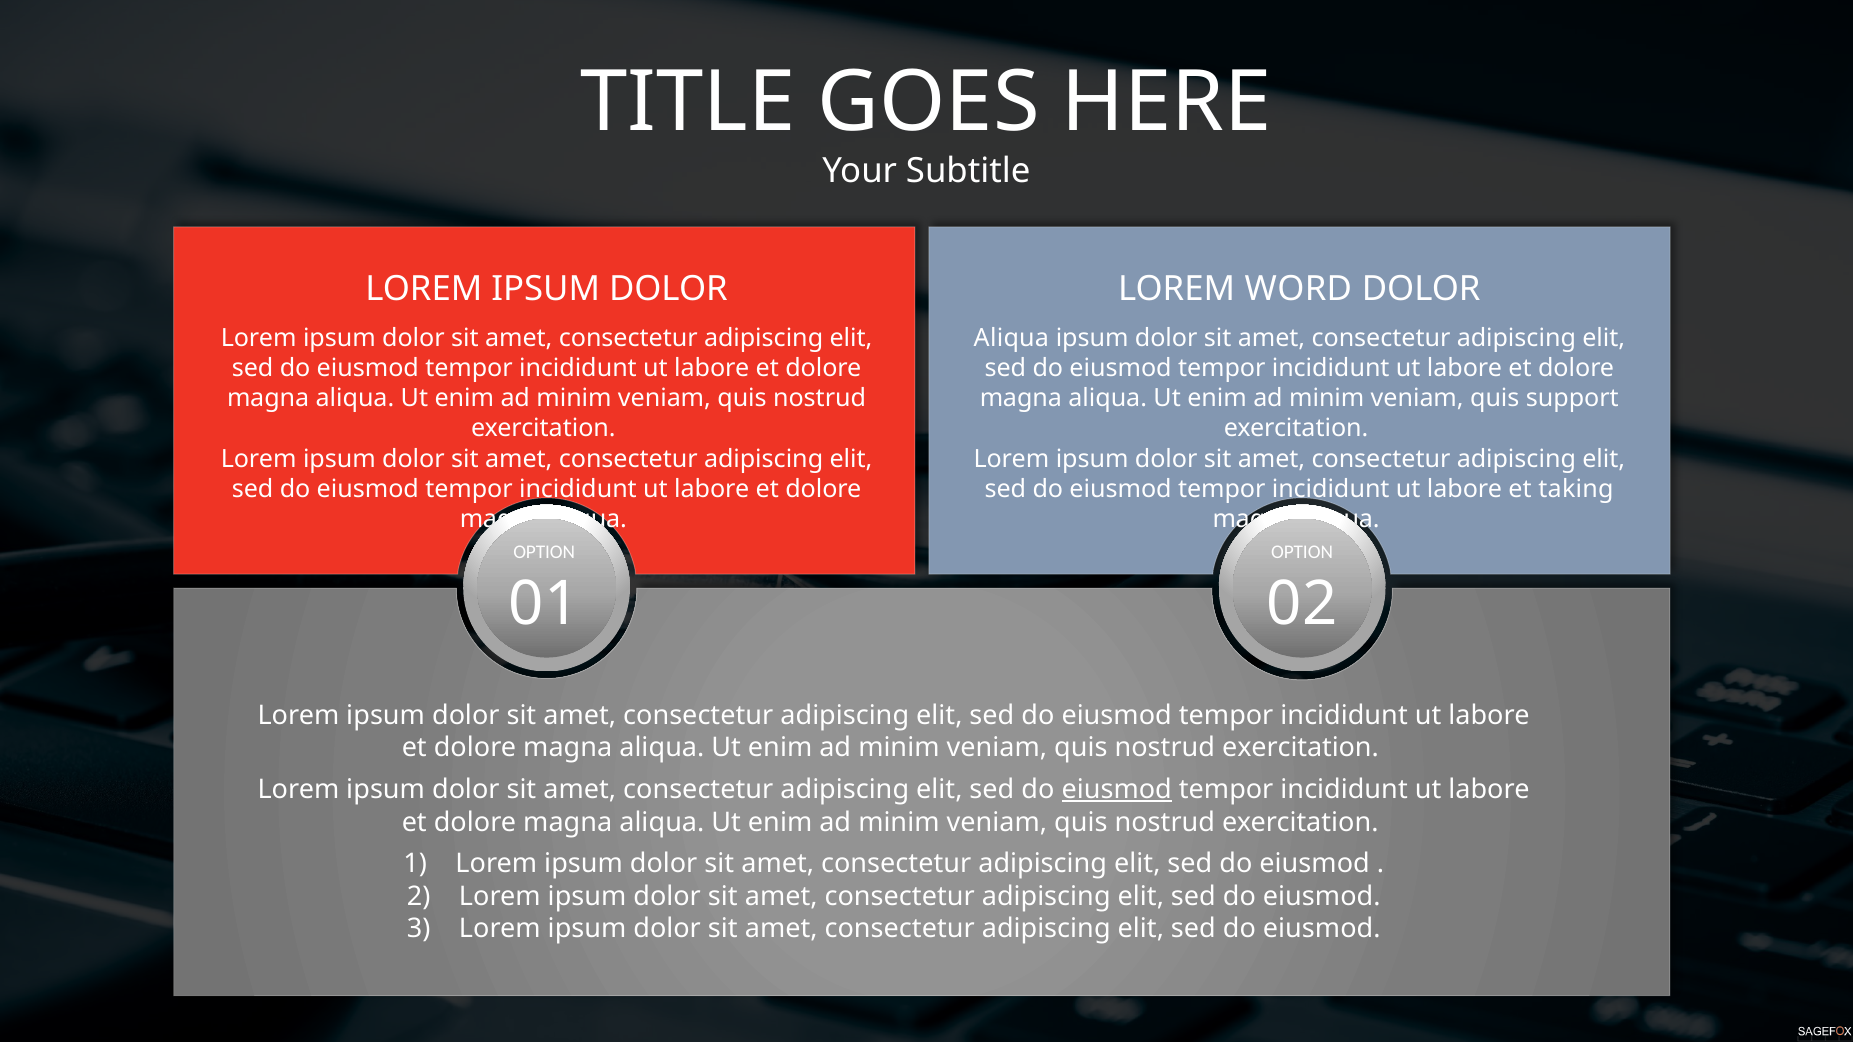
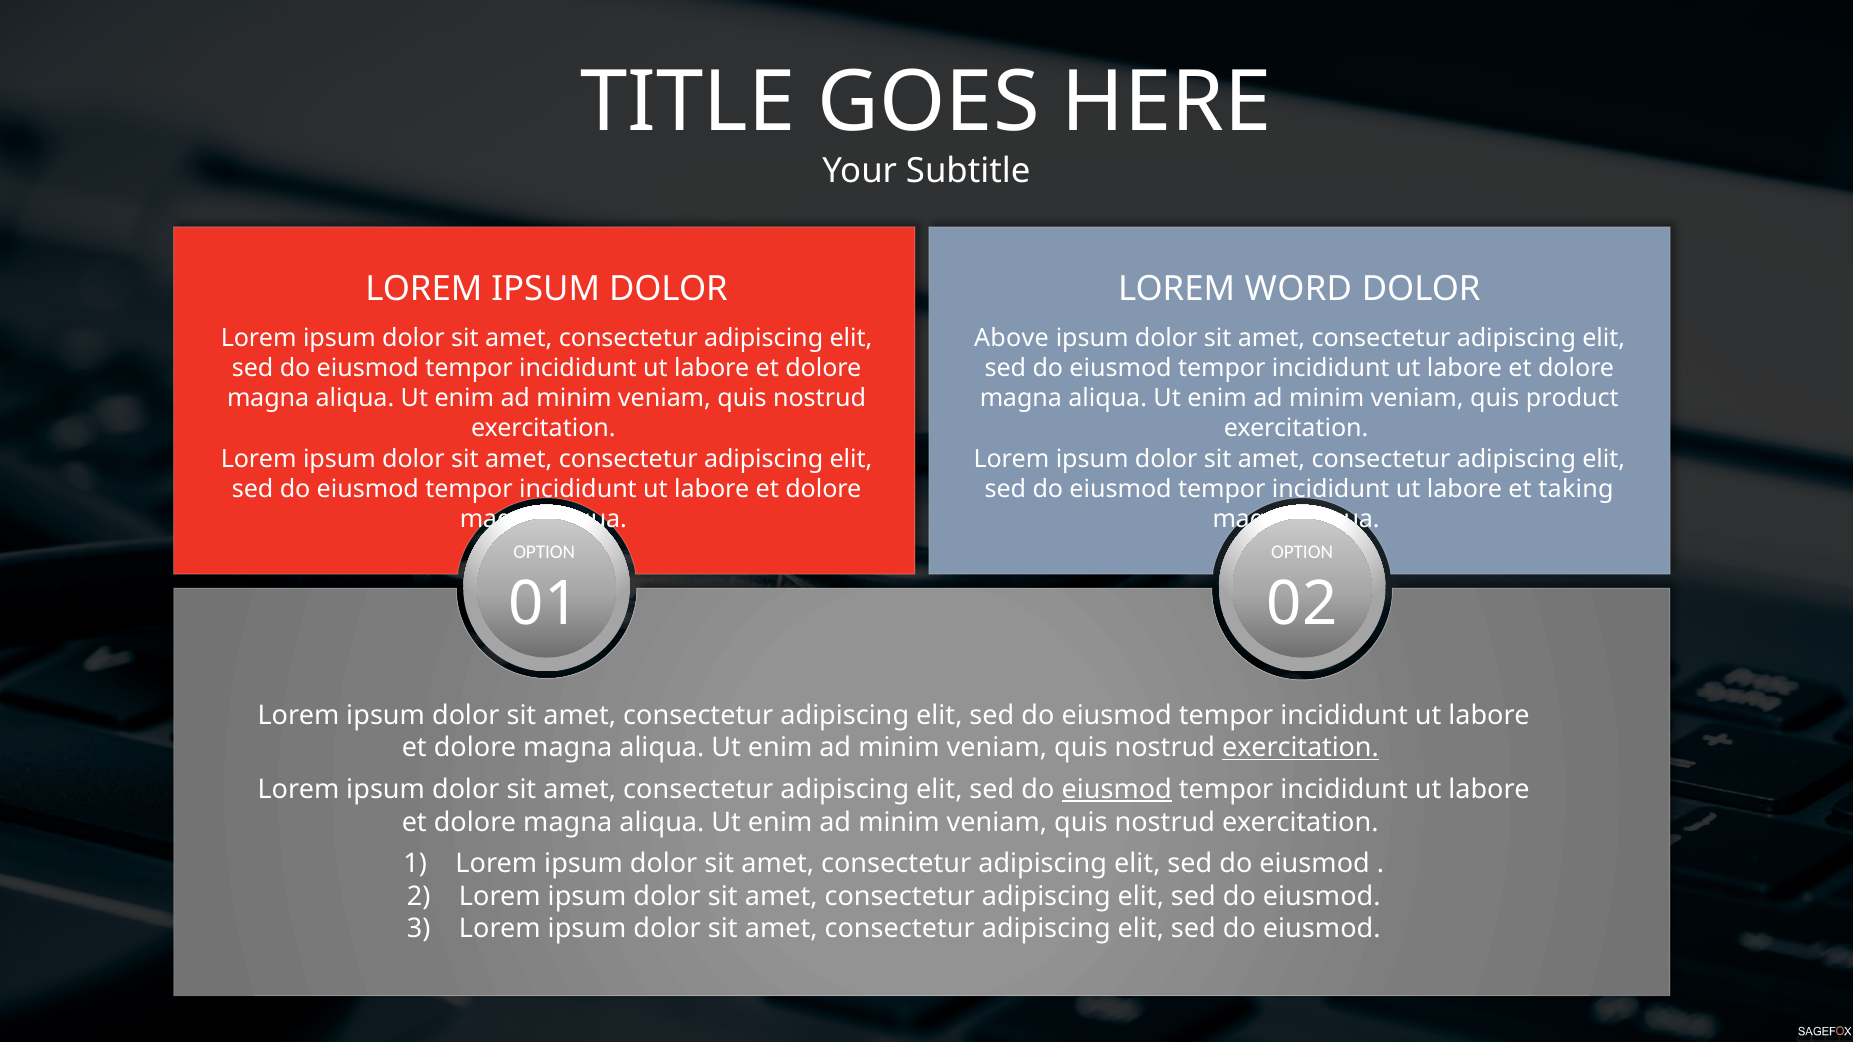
Aliqua at (1011, 338): Aliqua -> Above
support: support -> product
exercitation at (1300, 748) underline: none -> present
